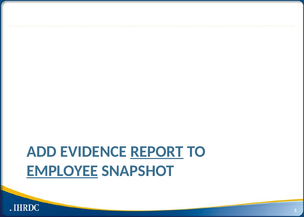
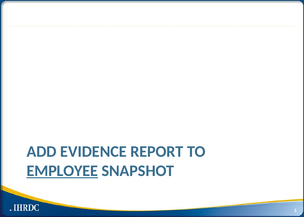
REPORT underline: present -> none
